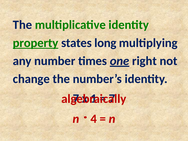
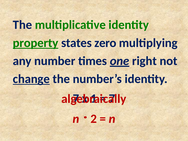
long: long -> zero
change underline: none -> present
4: 4 -> 2
